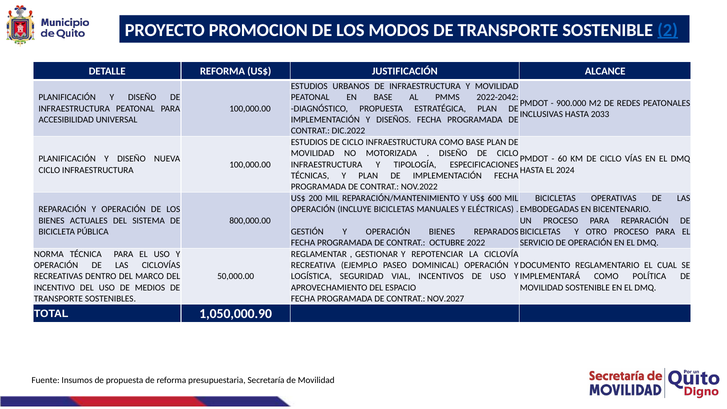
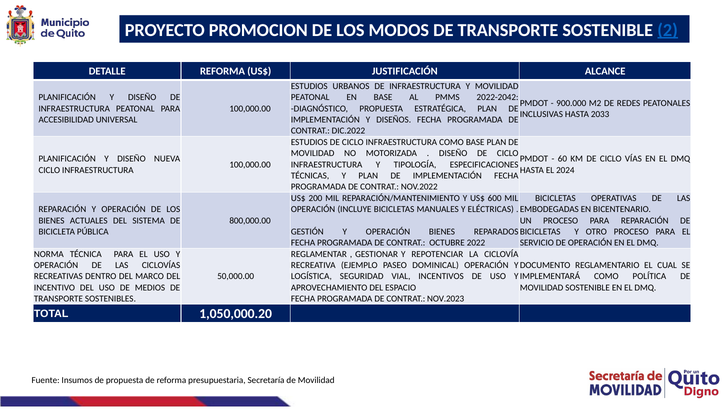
NOV.2027: NOV.2027 -> NOV.2023
1,050,000.90: 1,050,000.90 -> 1,050,000.20
